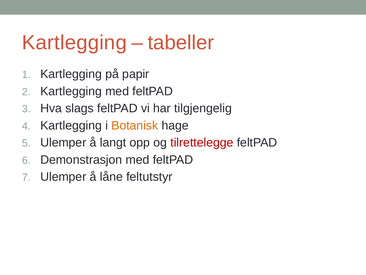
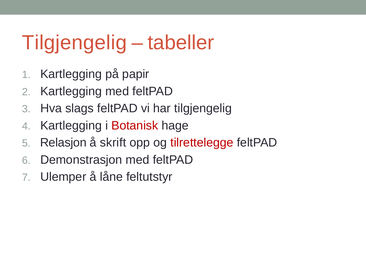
Kartlegging at (74, 43): Kartlegging -> Tilgjengelig
Botanisk colour: orange -> red
Ulemper at (63, 142): Ulemper -> Relasjon
langt: langt -> skrift
